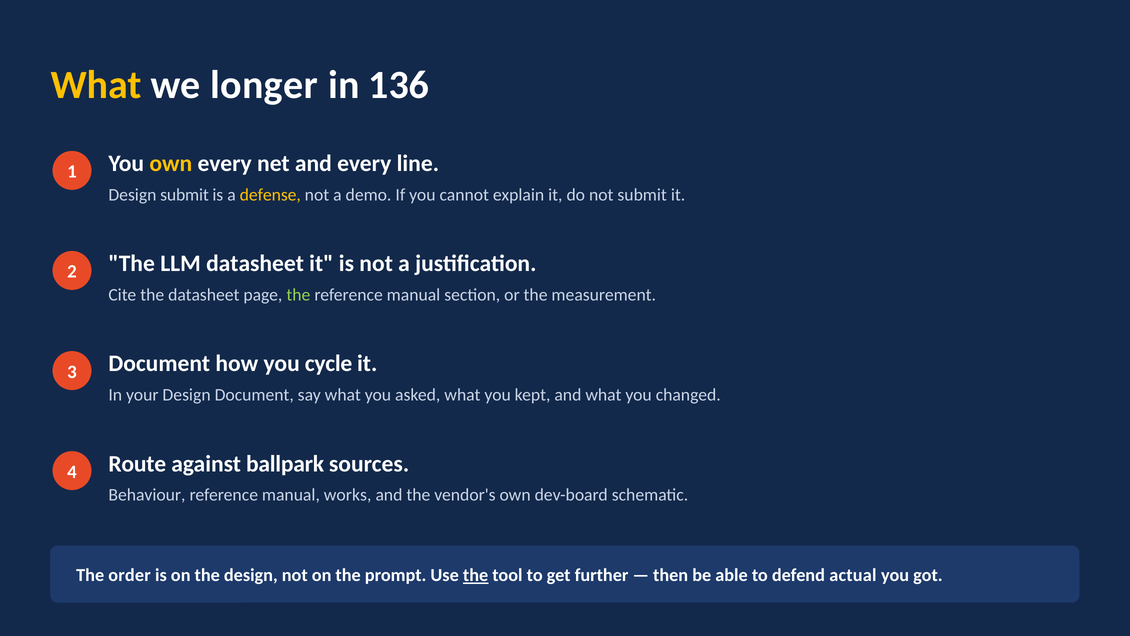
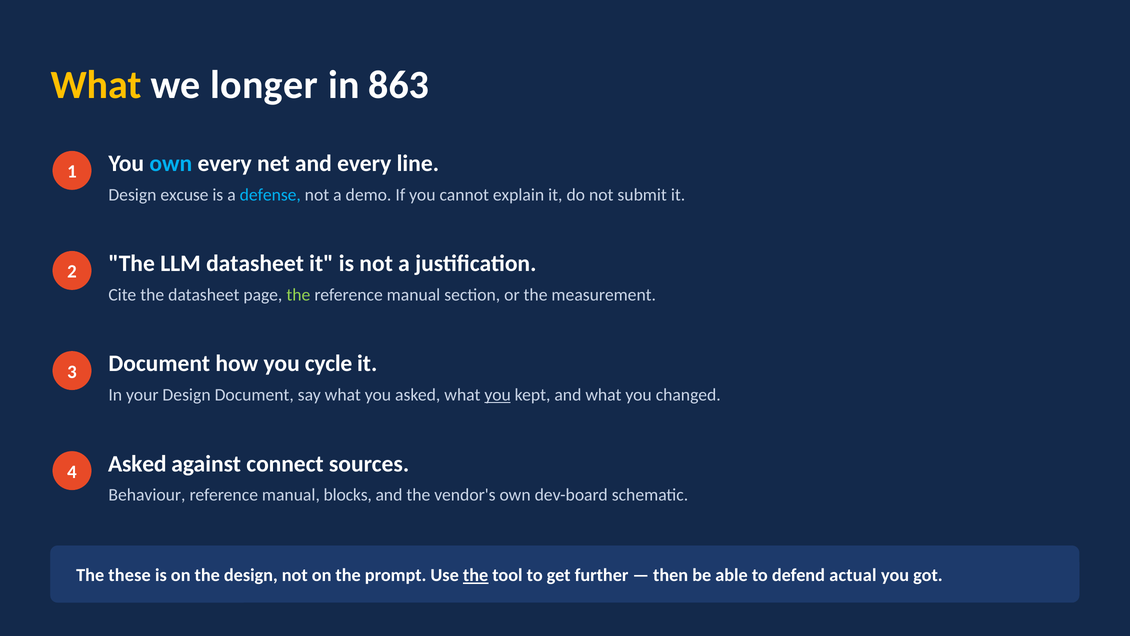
136: 136 -> 863
own at (171, 163) colour: yellow -> light blue
Design submit: submit -> excuse
defense colour: yellow -> light blue
you at (498, 395) underline: none -> present
4 Route: Route -> Asked
ballpark: ballpark -> connect
works: works -> blocks
order: order -> these
